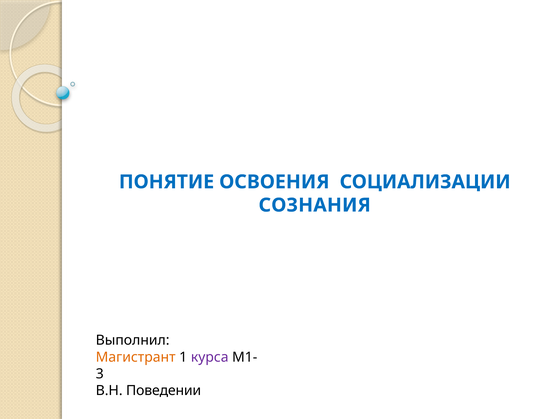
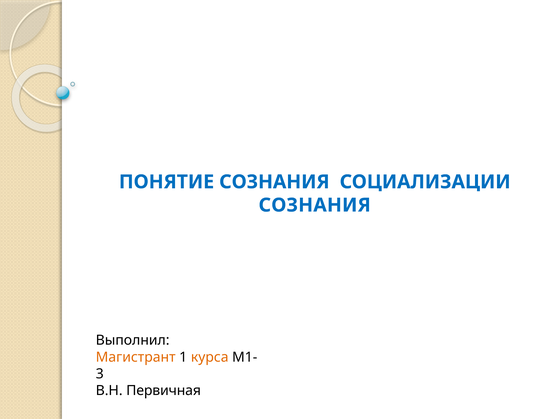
ПОНЯТИЕ ОСВОЕНИЯ: ОСВОЕНИЯ -> СОЗНАНИЯ
курса colour: purple -> orange
Поведении: Поведении -> Первичная
